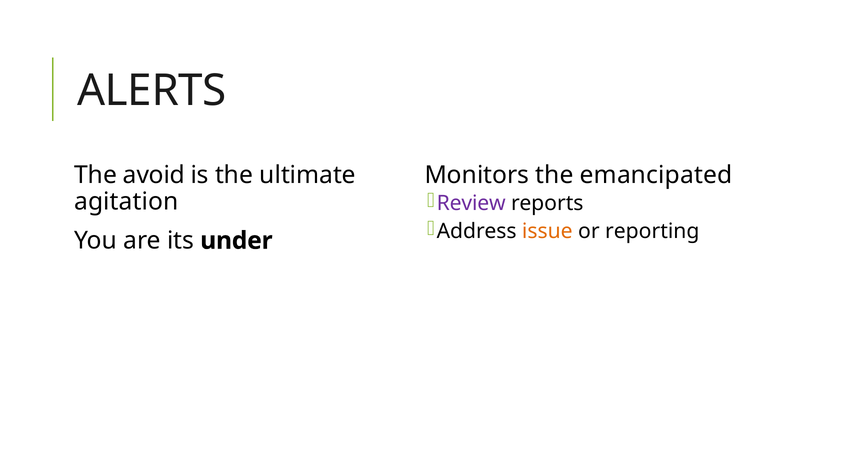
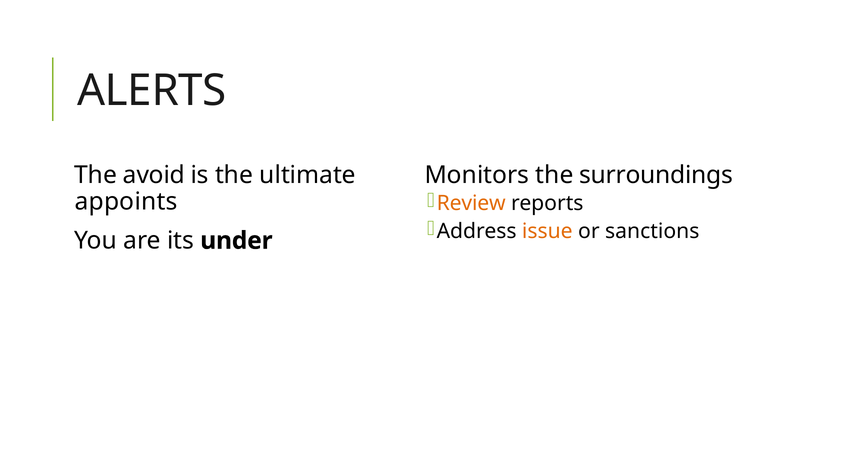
emancipated: emancipated -> surroundings
Review colour: purple -> orange
agitation: agitation -> appoints
reporting: reporting -> sanctions
